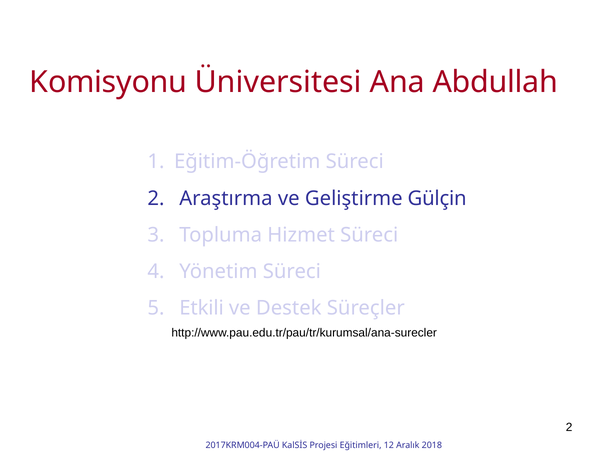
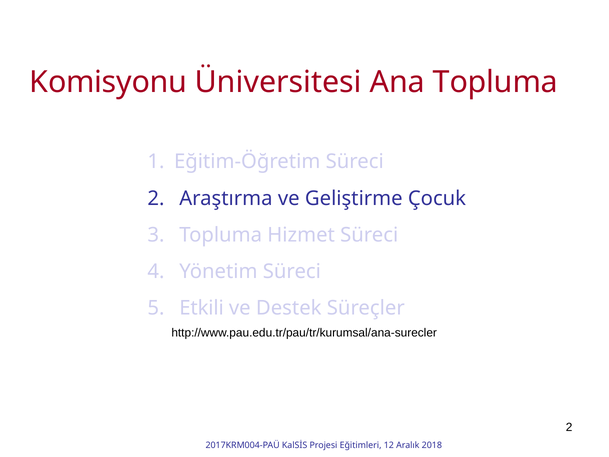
Ana Abdullah: Abdullah -> Topluma
Gülçin: Gülçin -> Çocuk
